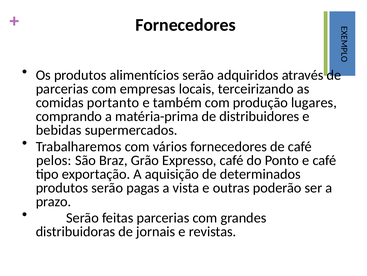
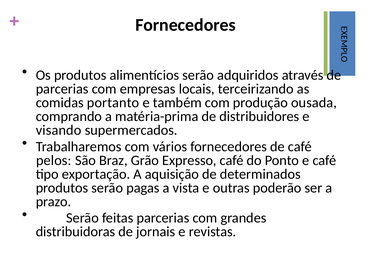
lugares: lugares -> ousada
bebidas: bebidas -> visando
